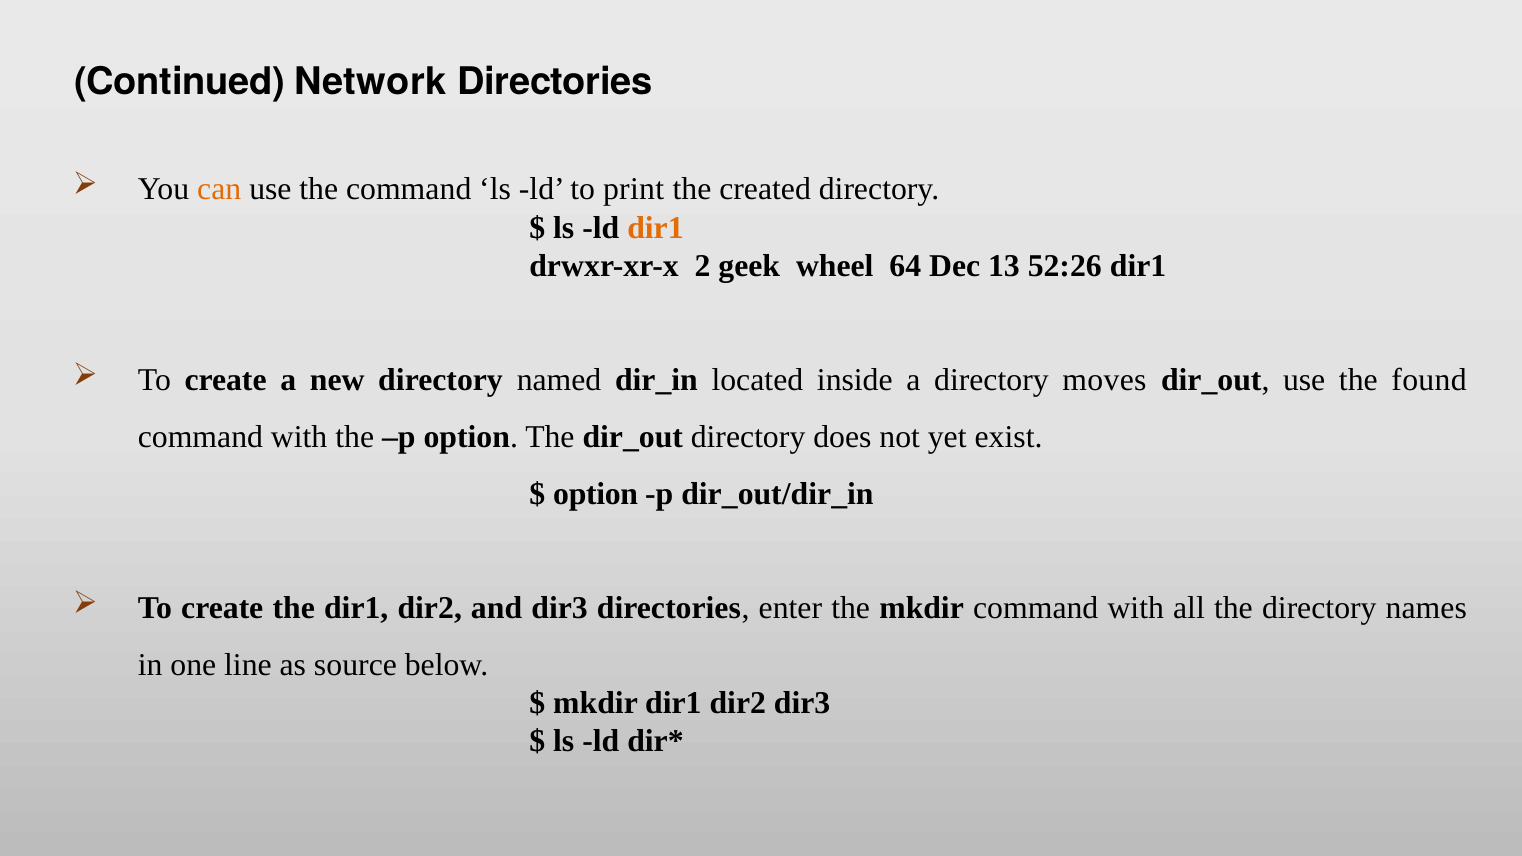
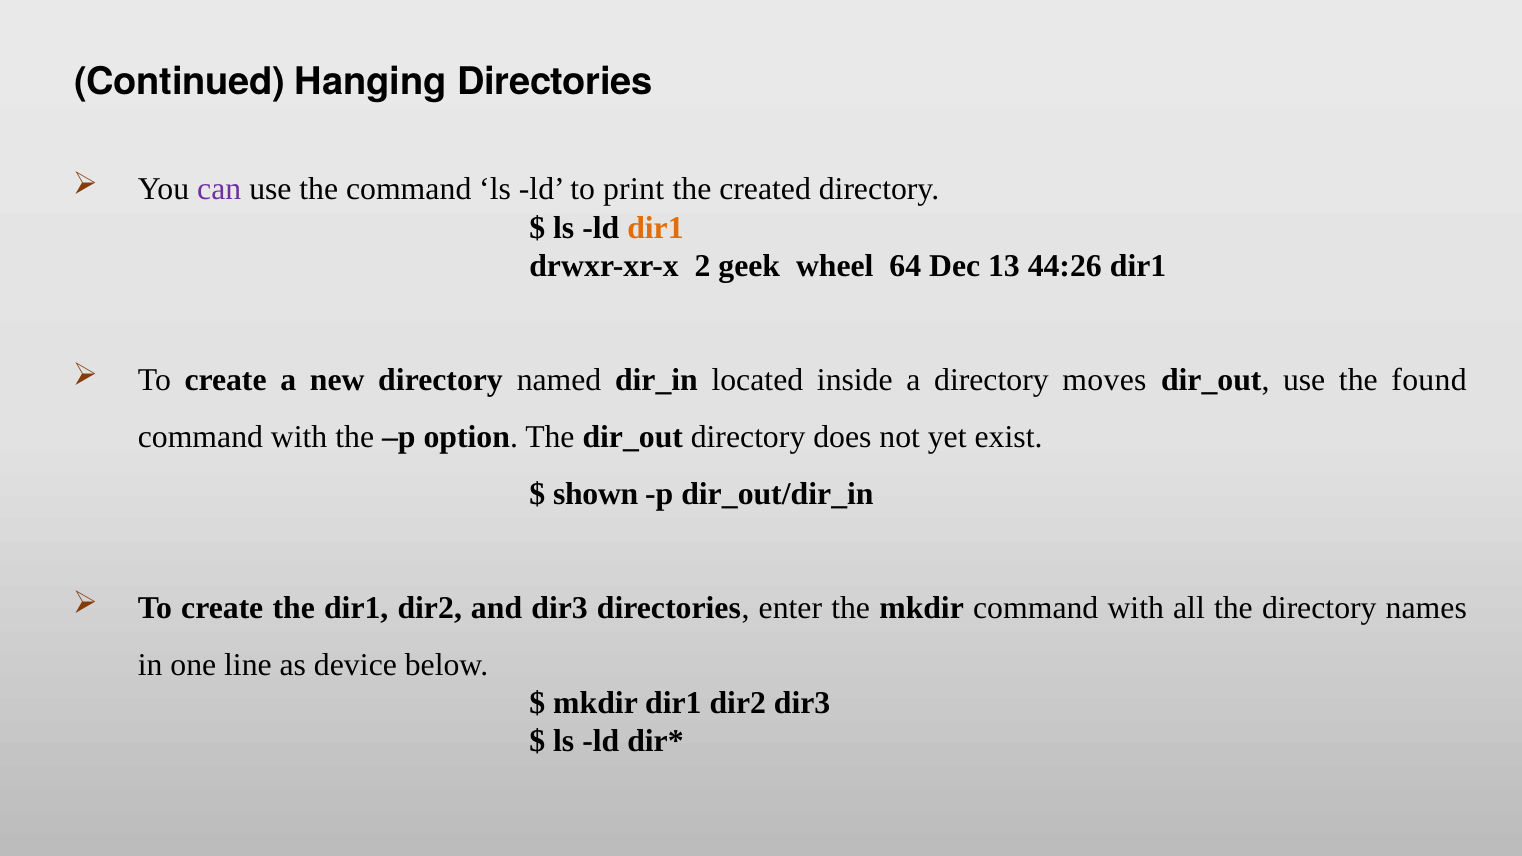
Network: Network -> Hanging
can colour: orange -> purple
52:26: 52:26 -> 44:26
option at (596, 494): option -> shown
source: source -> device
